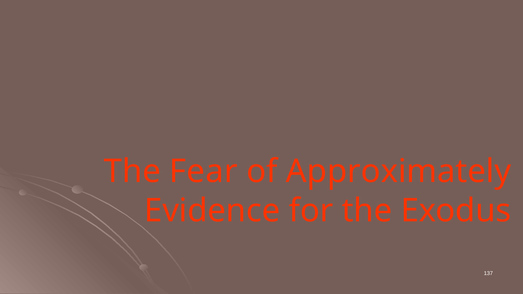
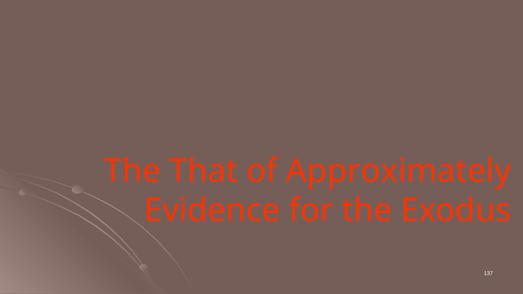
Fear: Fear -> That
